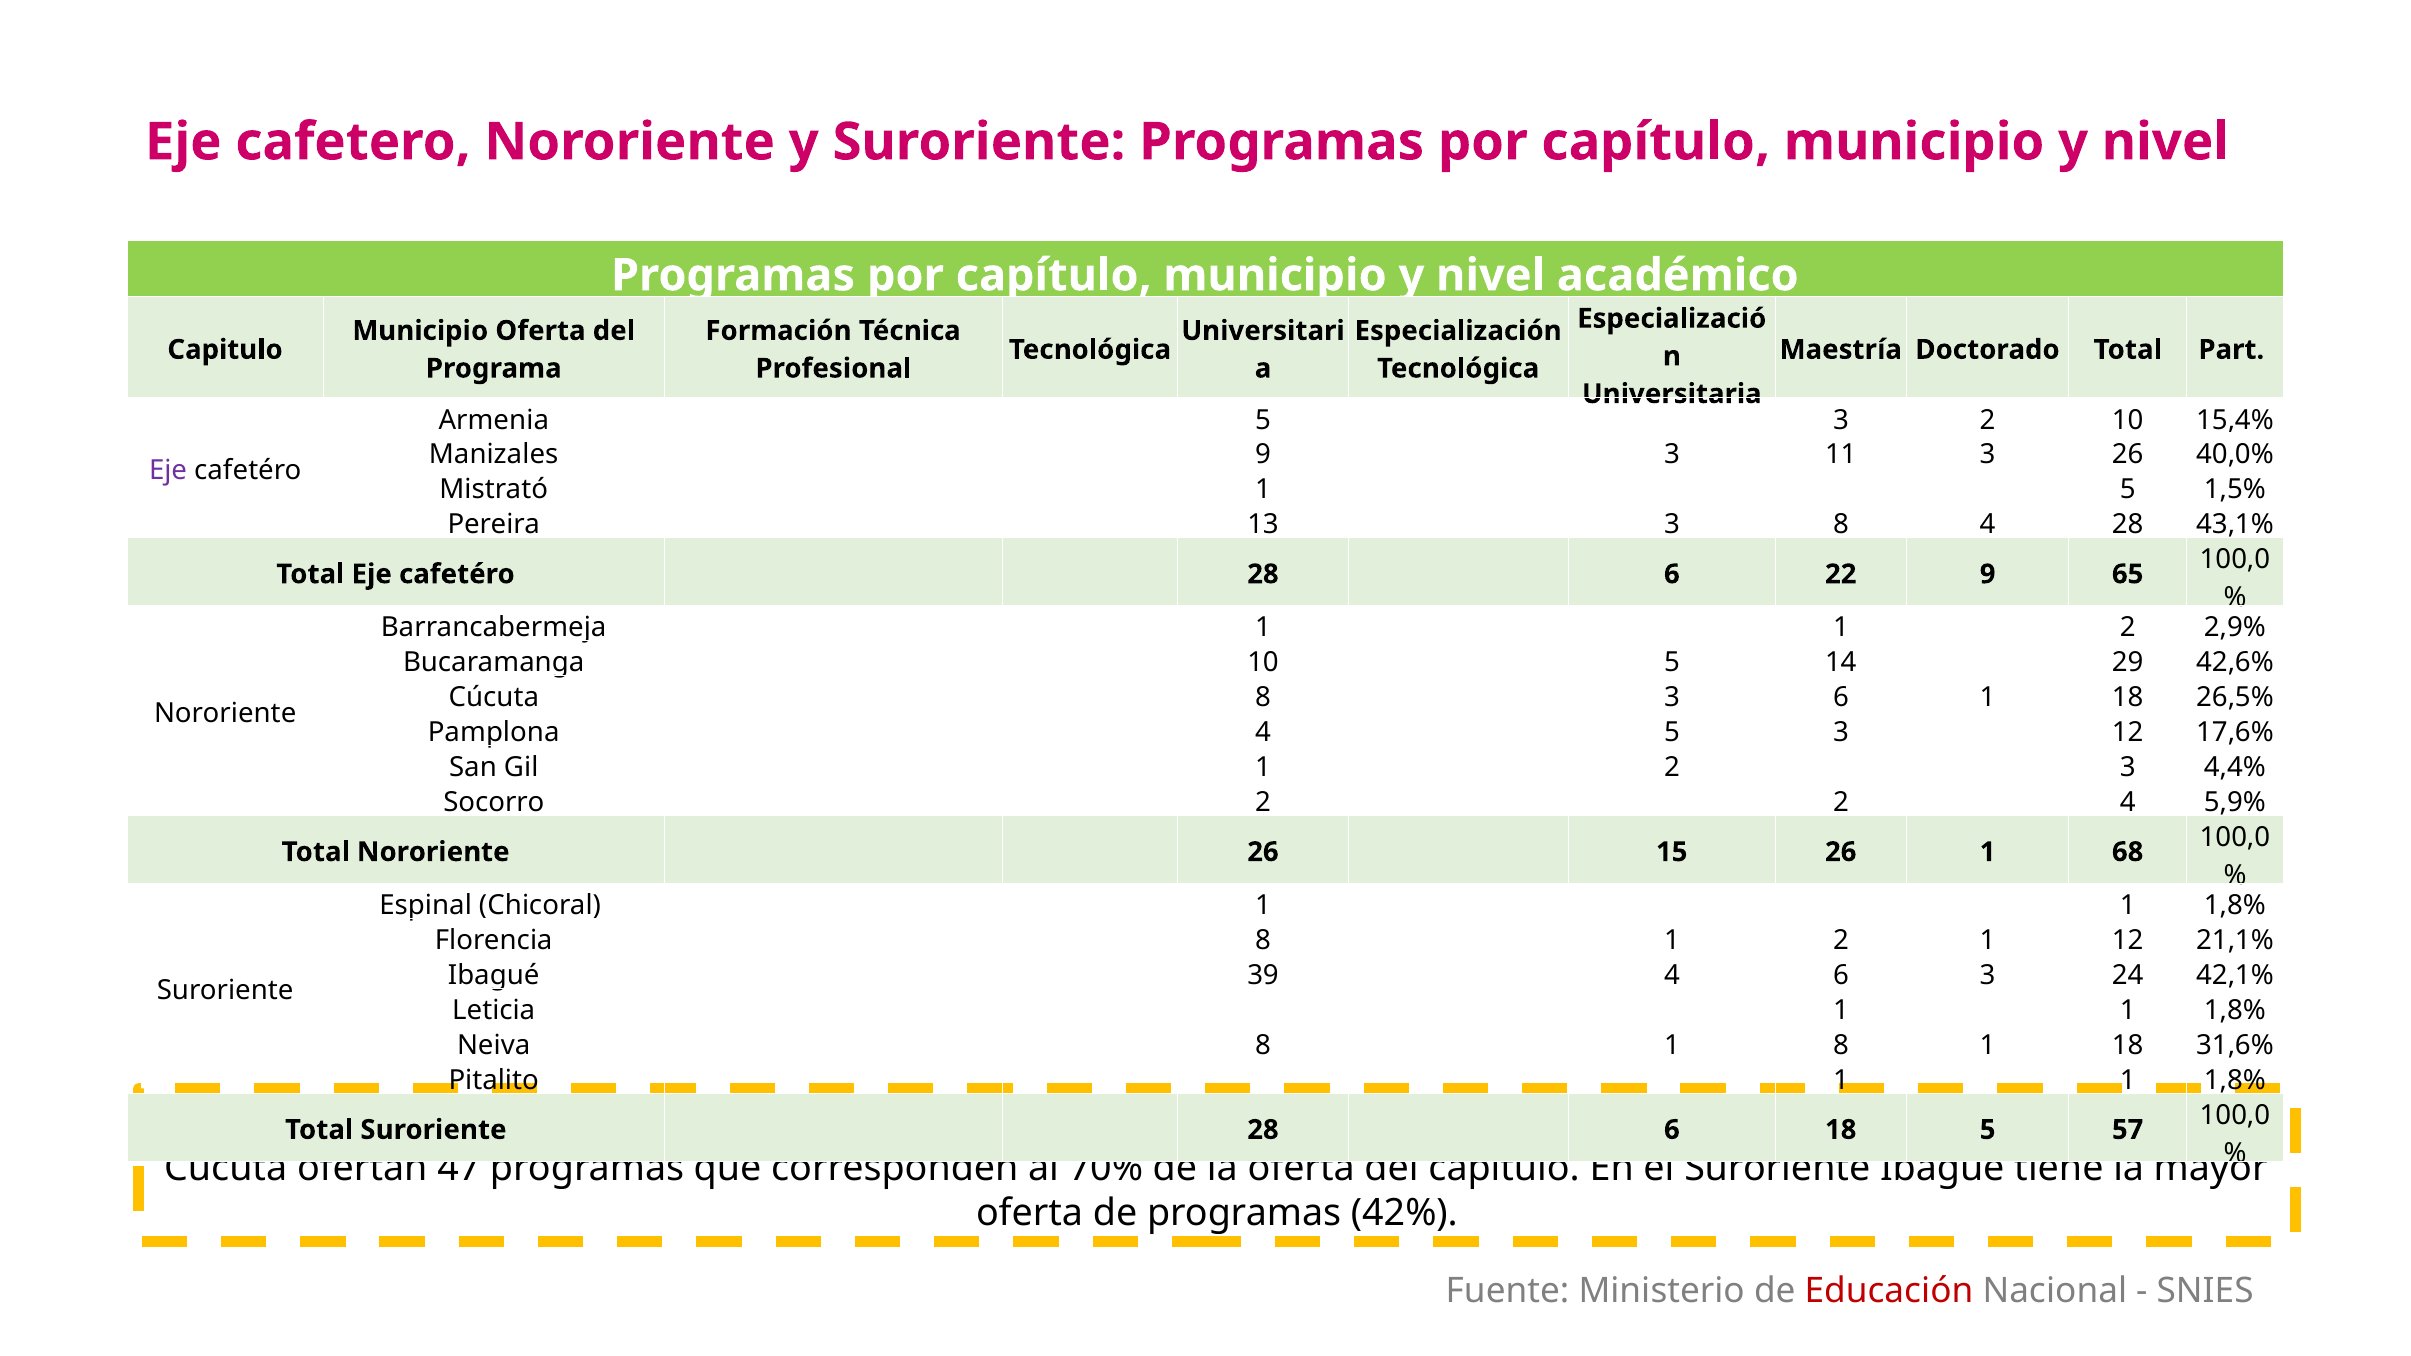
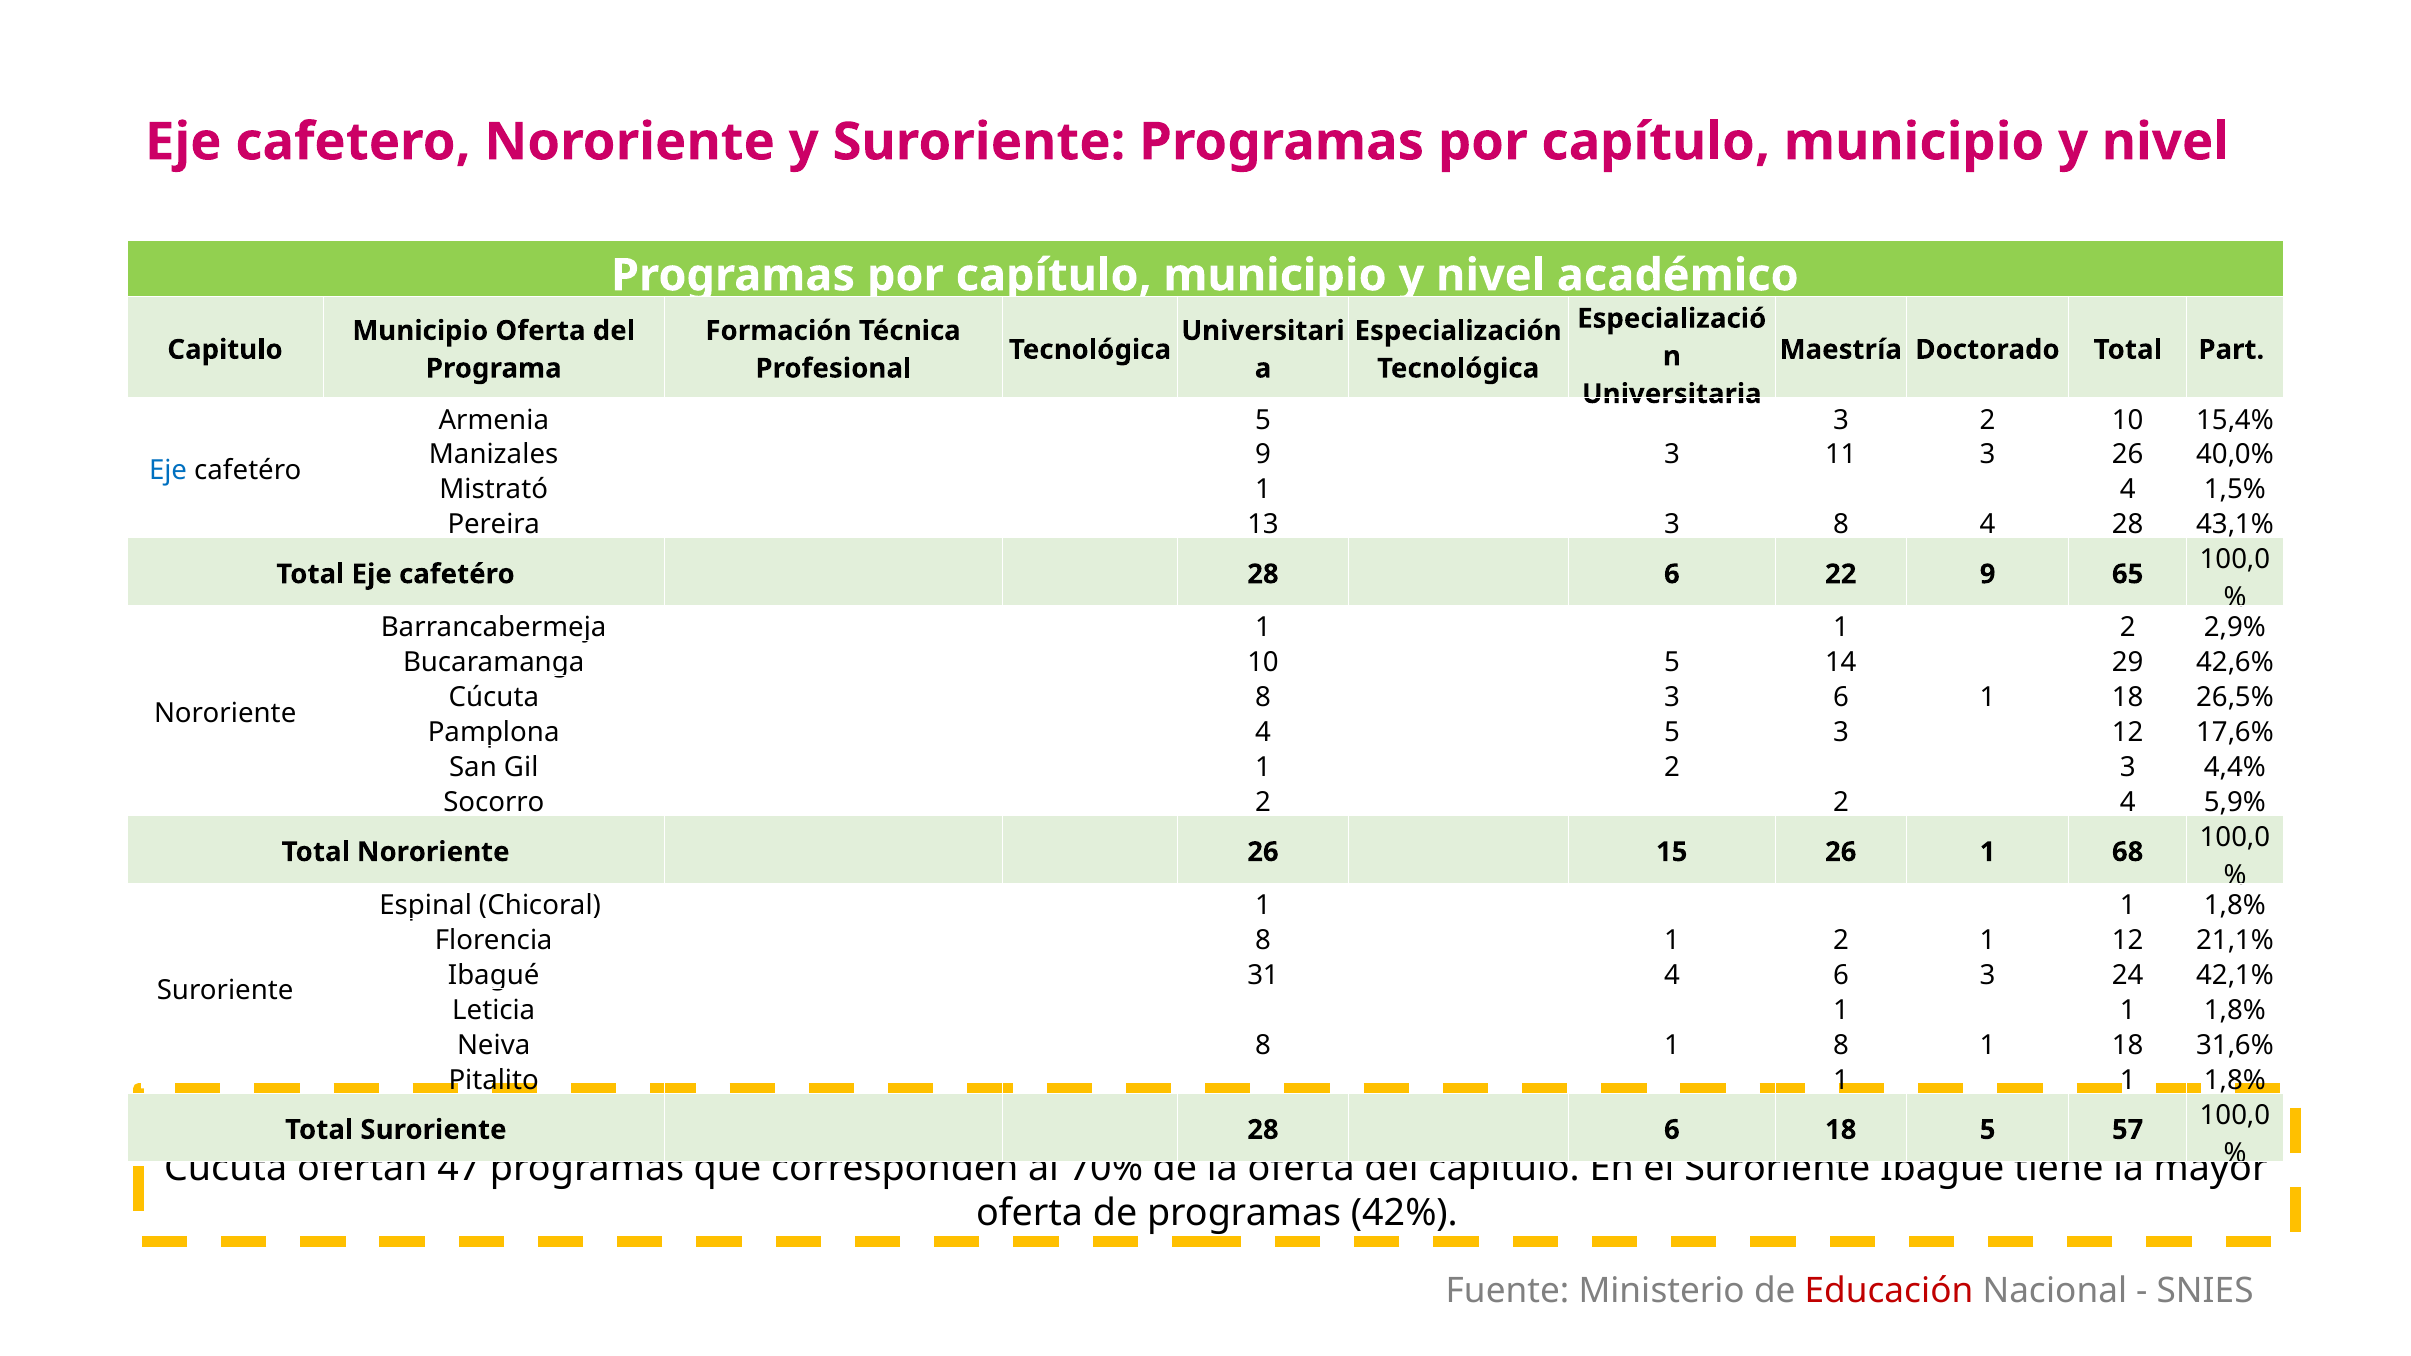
Eje at (168, 470) colour: purple -> blue
1 5: 5 -> 4
39: 39 -> 31
